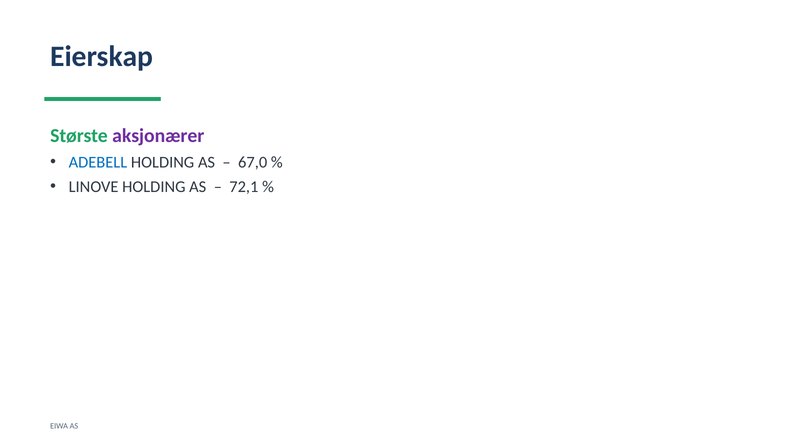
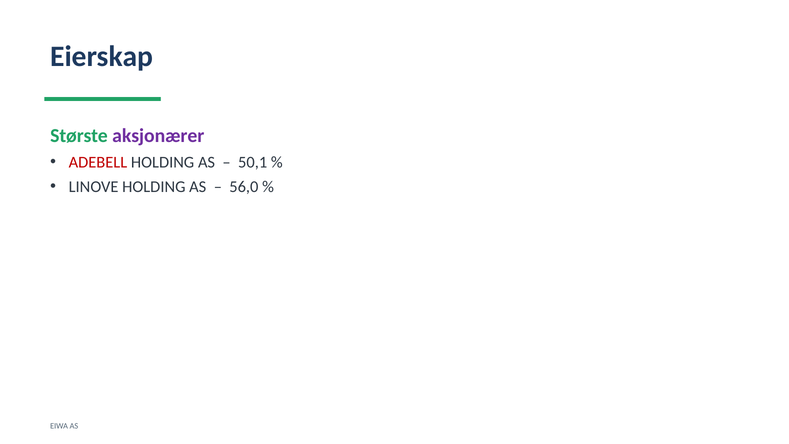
ADEBELL colour: blue -> red
67,0: 67,0 -> 50,1
72,1: 72,1 -> 56,0
